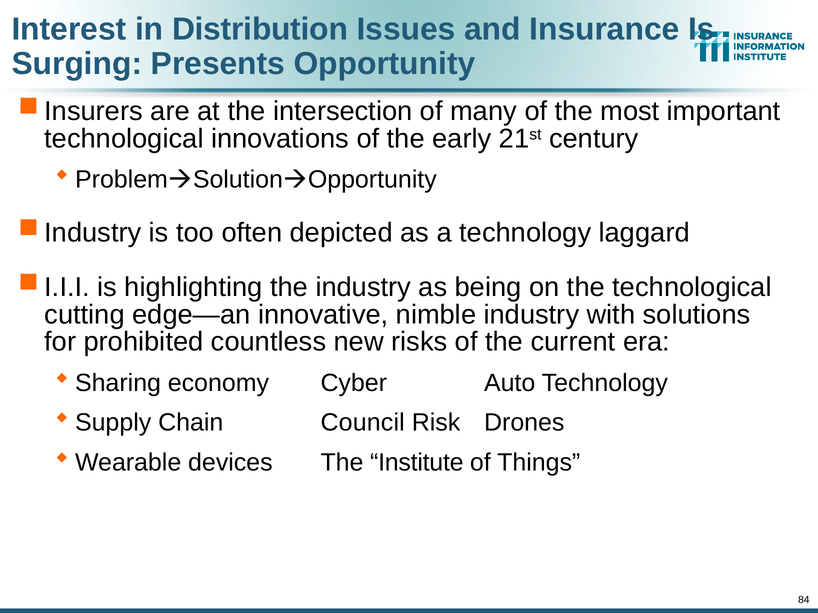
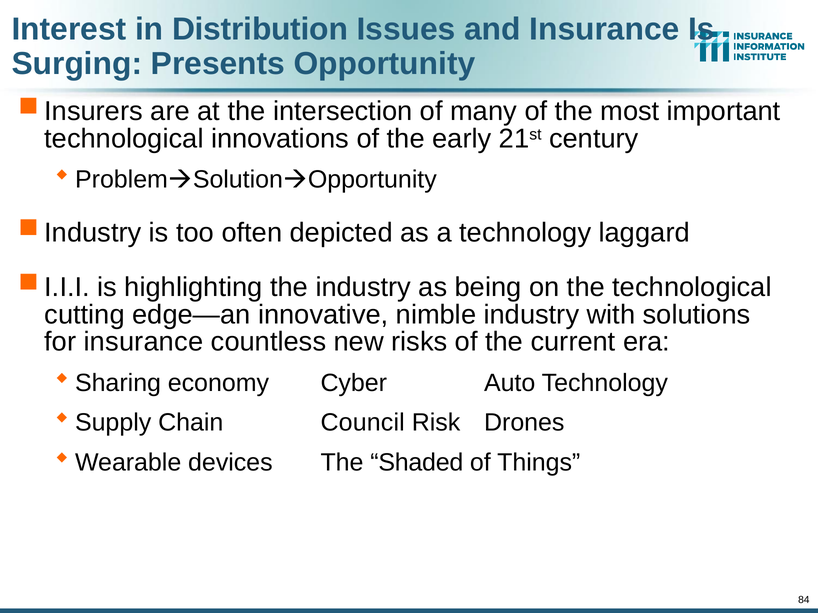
for prohibited: prohibited -> insurance
Institute: Institute -> Shaded
